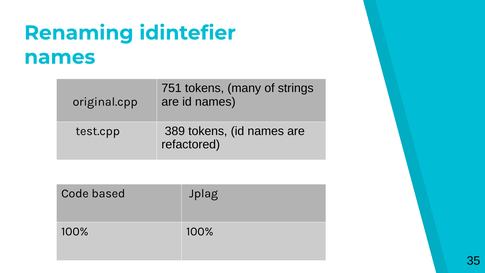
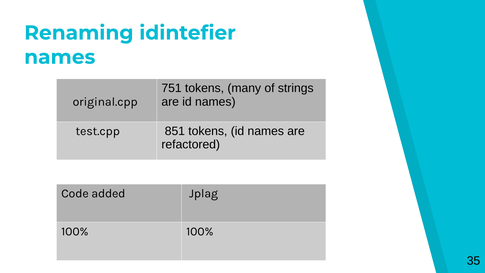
389: 389 -> 851
based: based -> added
